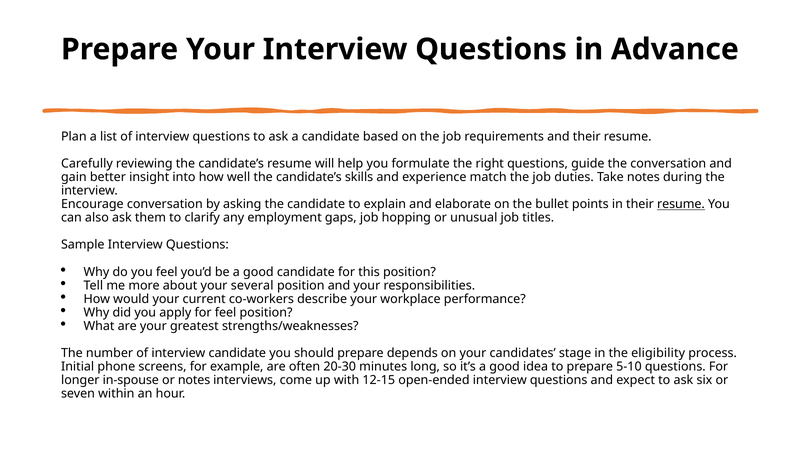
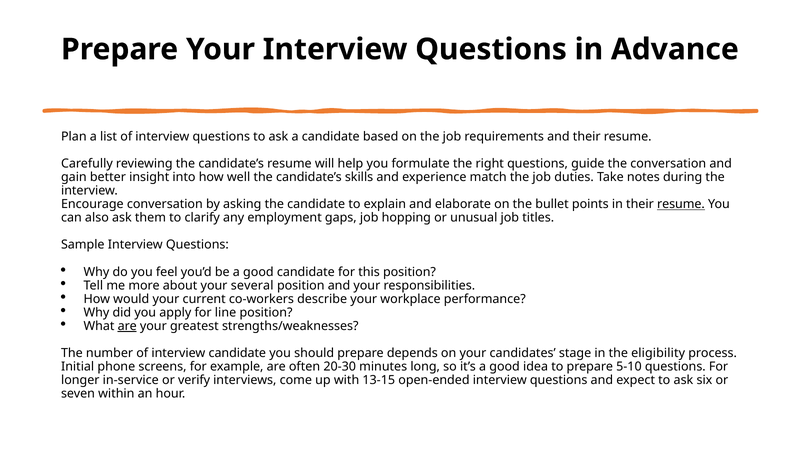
for feel: feel -> line
are at (127, 326) underline: none -> present
in-spouse: in-spouse -> in-service
or notes: notes -> verify
12-15: 12-15 -> 13-15
